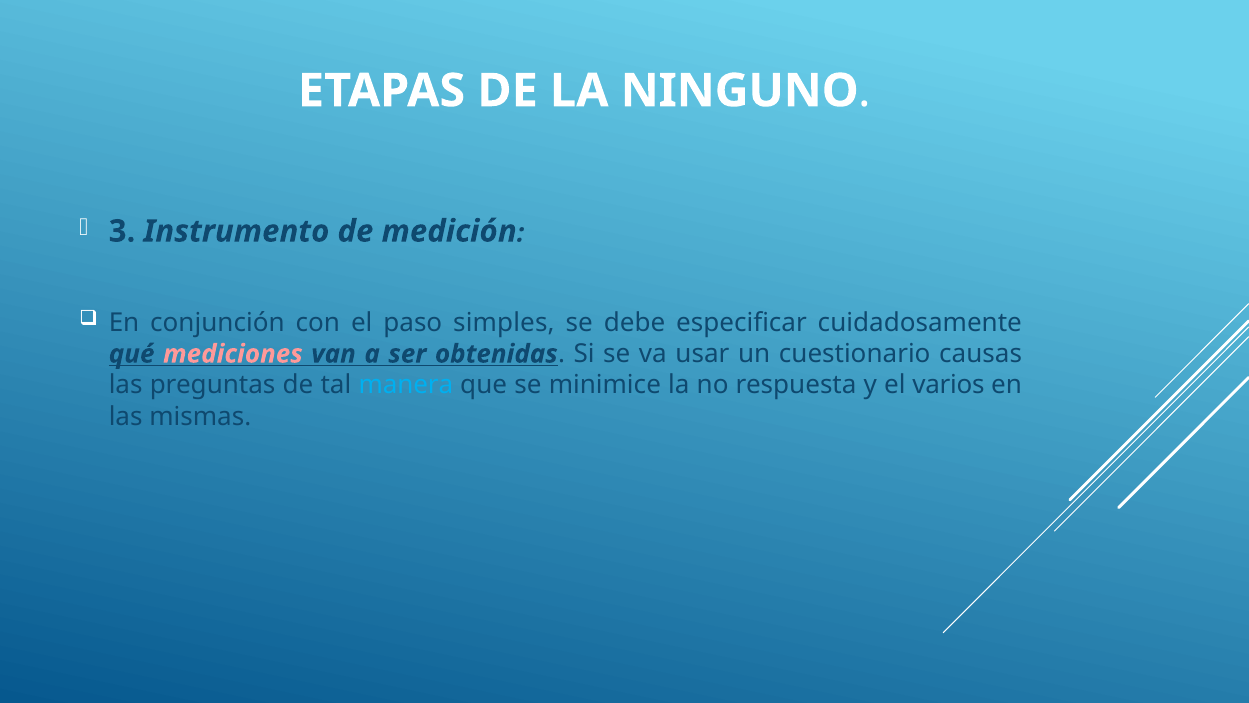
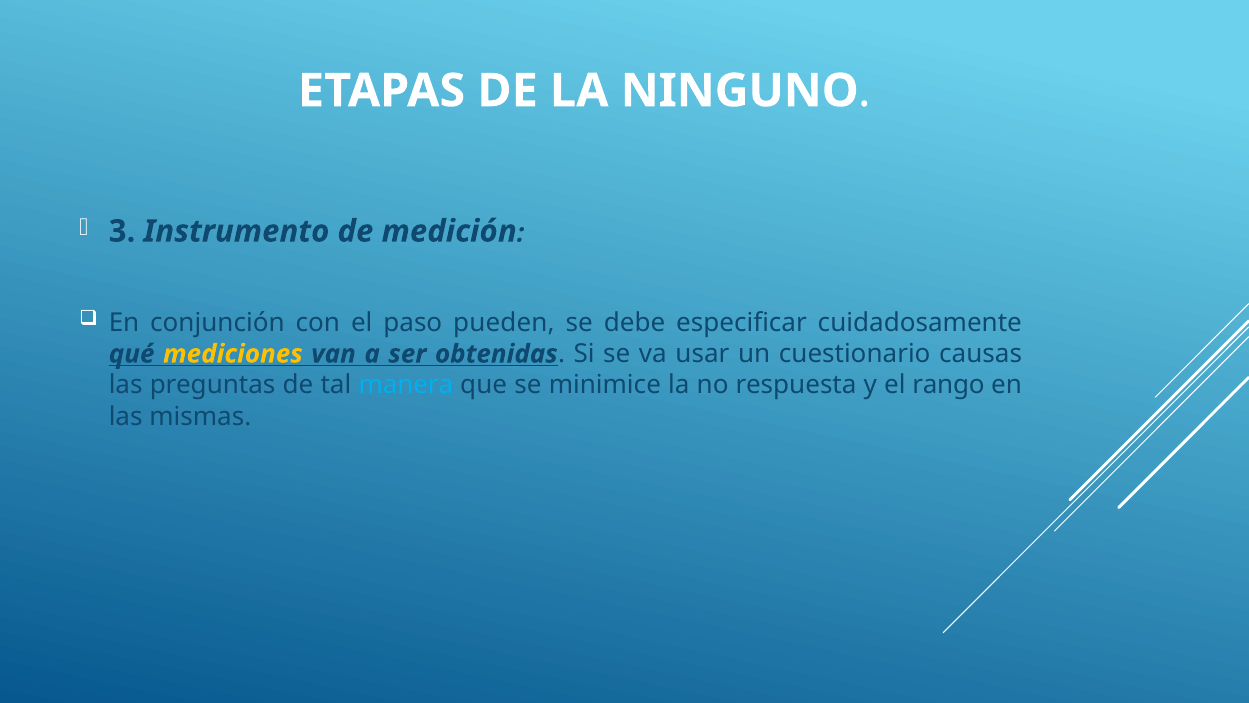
simples: simples -> pueden
mediciones colour: pink -> yellow
varios: varios -> rango
